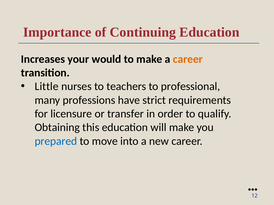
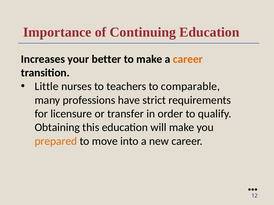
would: would -> better
professional: professional -> comparable
prepared colour: blue -> orange
